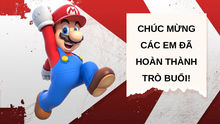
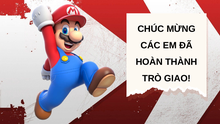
BUỔI: BUỔI -> GIAO
